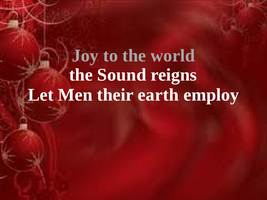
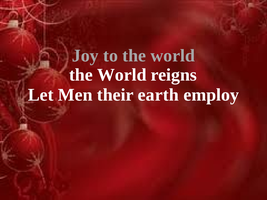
Sound at (122, 75): Sound -> World
